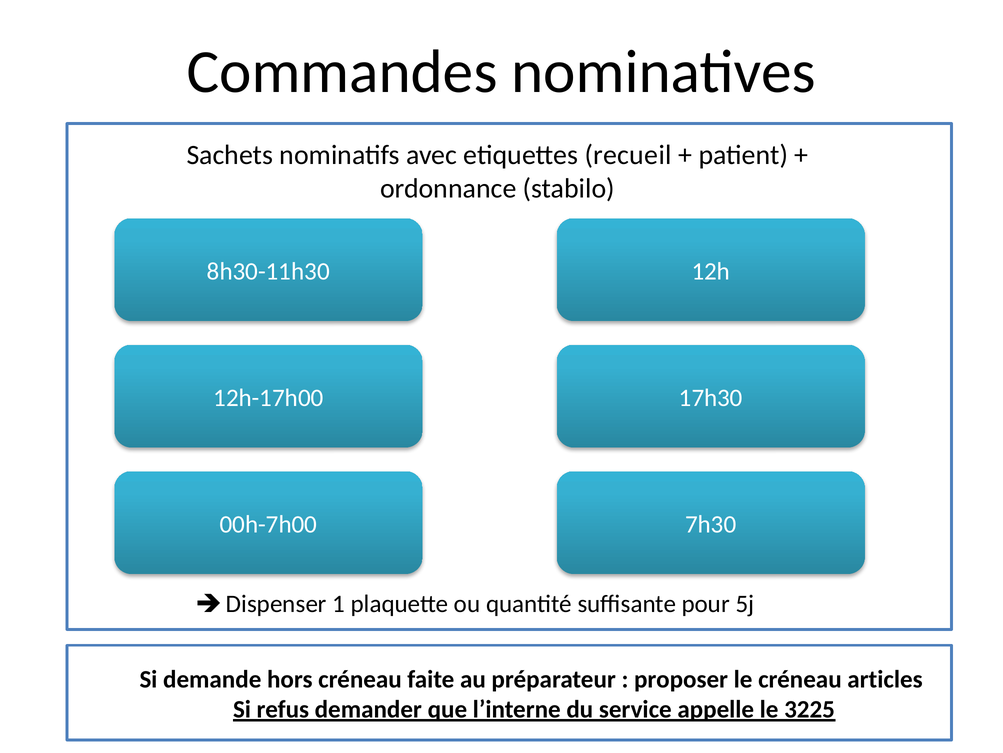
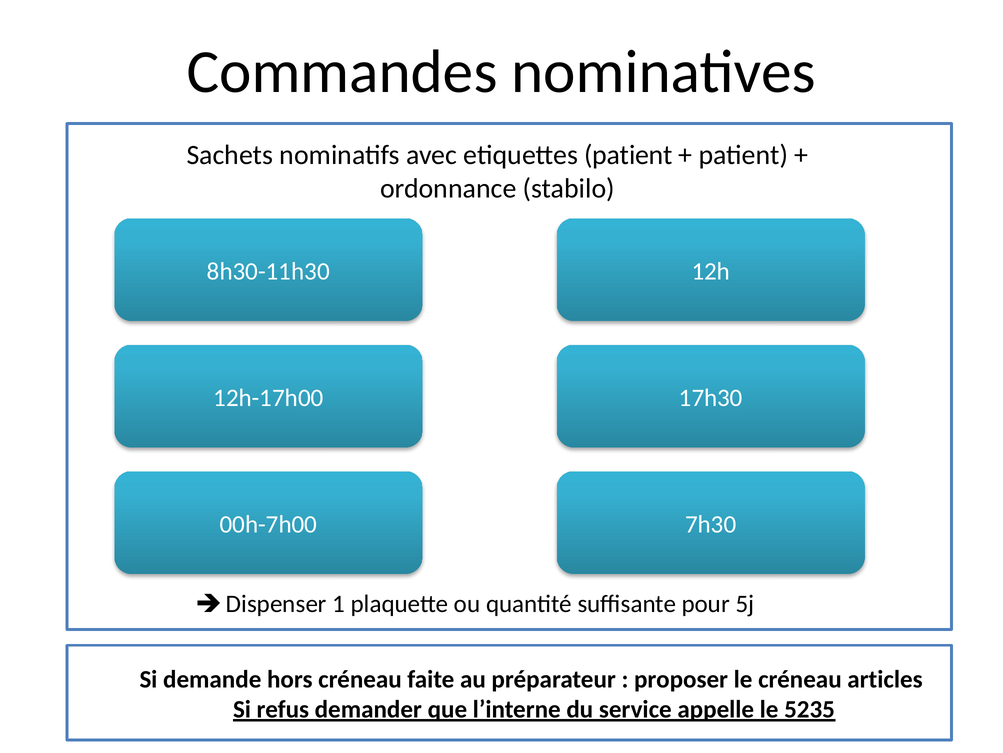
etiquettes recueil: recueil -> patient
3225: 3225 -> 5235
